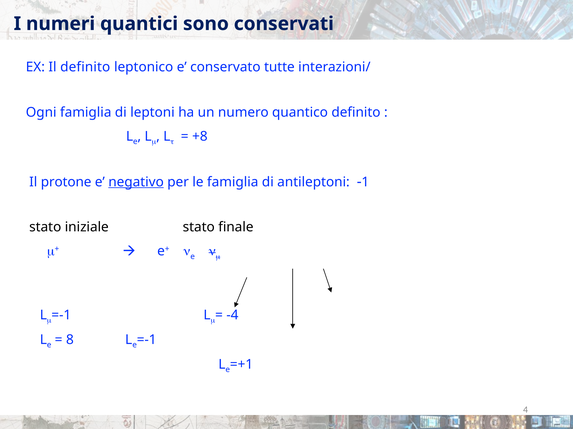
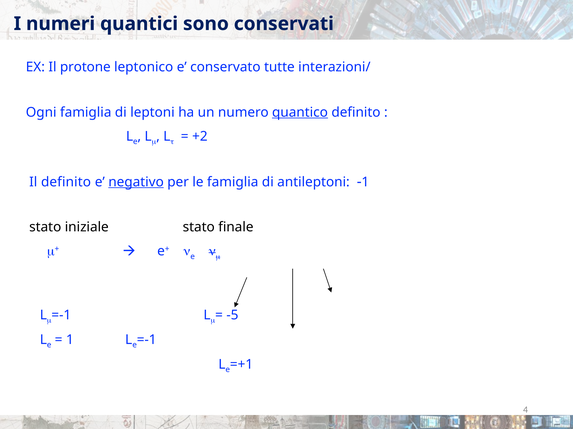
Il definito: definito -> protone
quantico underline: none -> present
+8: +8 -> +2
Il protone: protone -> definito
-4: -4 -> -5
8: 8 -> 1
